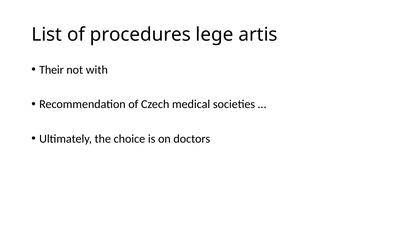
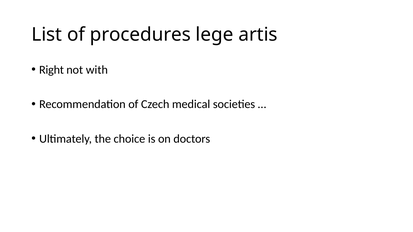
Their: Their -> Right
